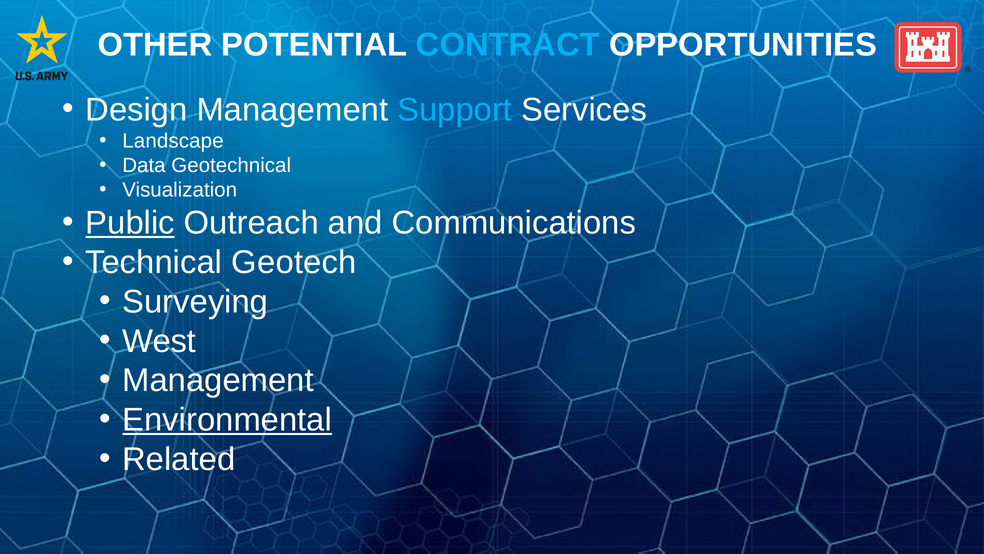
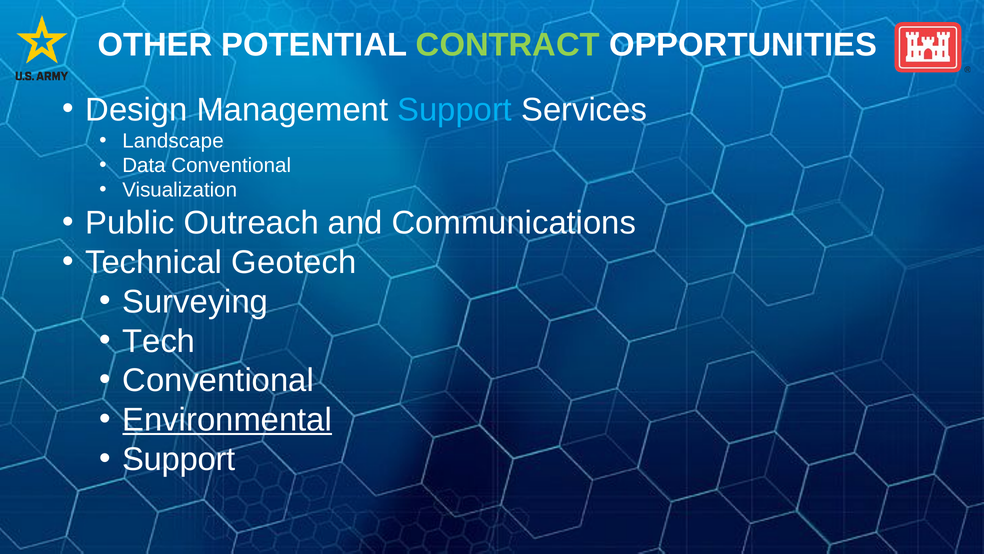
CONTRACT colour: light blue -> light green
Data Geotechnical: Geotechnical -> Conventional
Public underline: present -> none
West: West -> Tech
Management at (218, 380): Management -> Conventional
Related at (179, 459): Related -> Support
